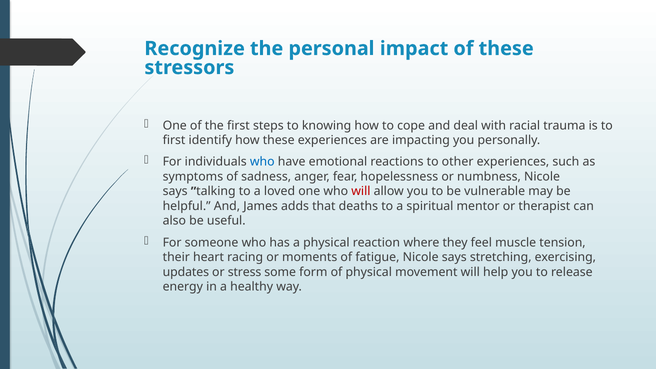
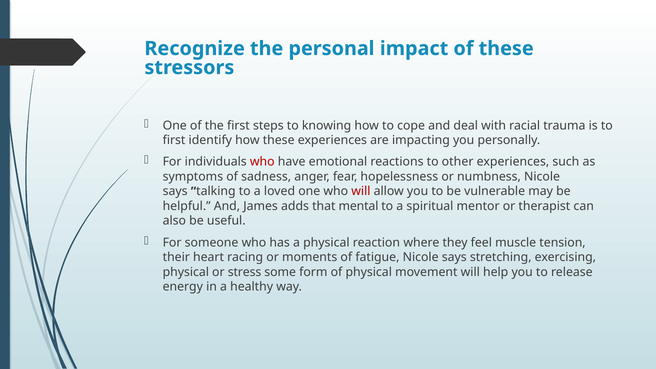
who at (262, 162) colour: blue -> red
deaths: deaths -> mental
updates at (186, 272): updates -> physical
